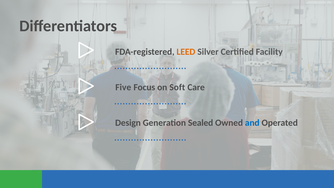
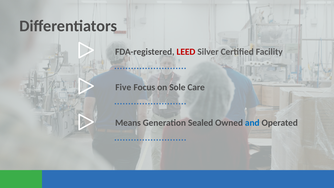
LEED colour: orange -> red
Soft: Soft -> Sole
Design: Design -> Means
